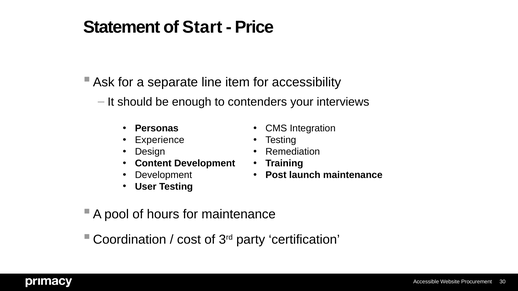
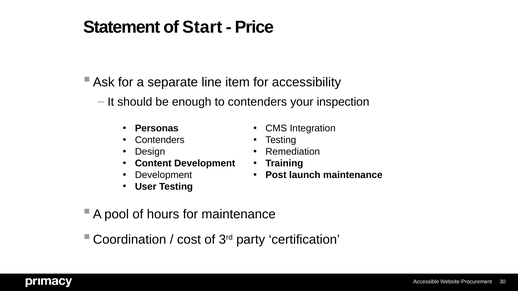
interviews: interviews -> inspection
Experience at (160, 140): Experience -> Contenders
